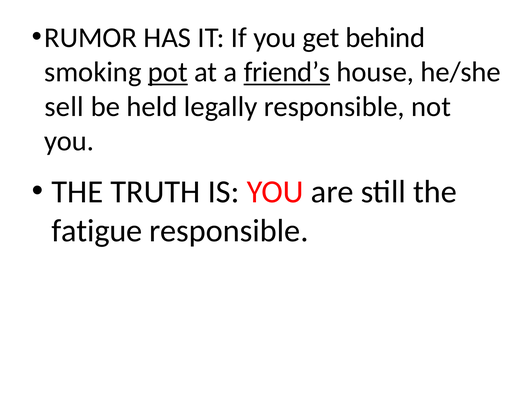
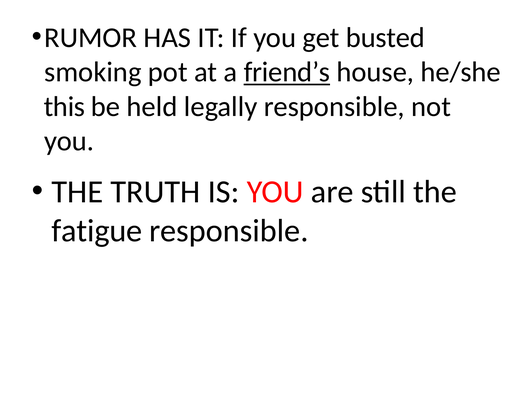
behind: behind -> busted
pot underline: present -> none
sell: sell -> this
